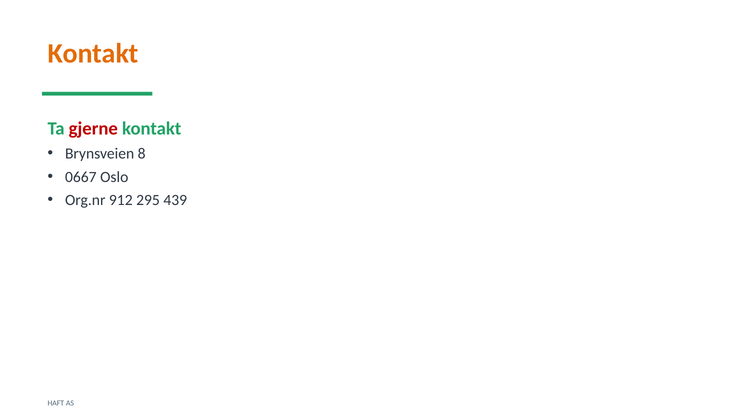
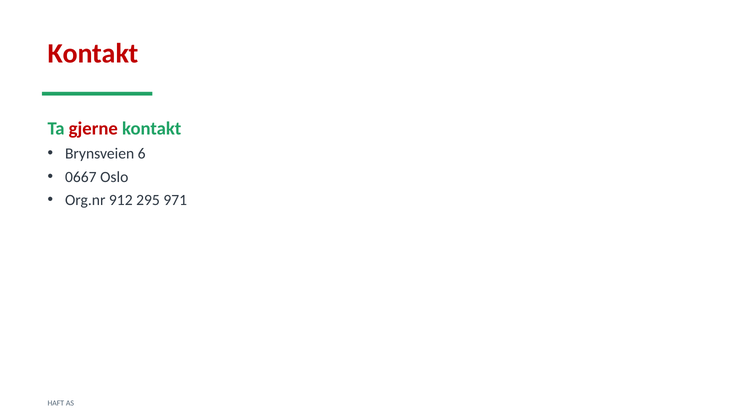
Kontakt at (93, 53) colour: orange -> red
8: 8 -> 6
439: 439 -> 971
